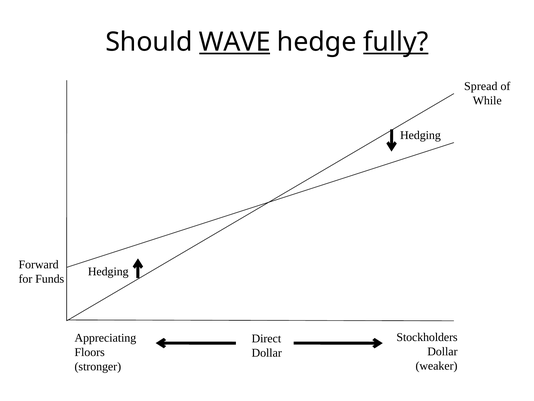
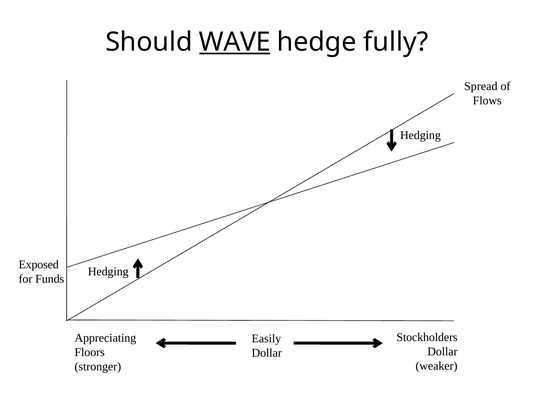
fully underline: present -> none
While: While -> Flows
Forward: Forward -> Exposed
Direct: Direct -> Easily
